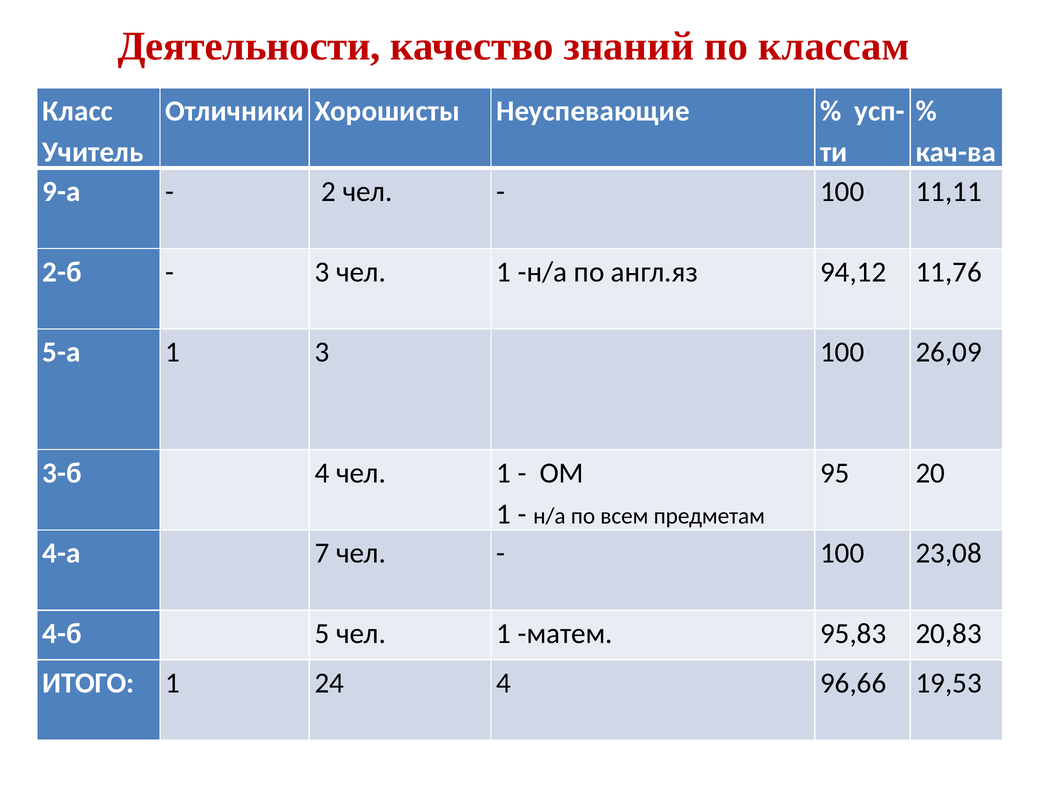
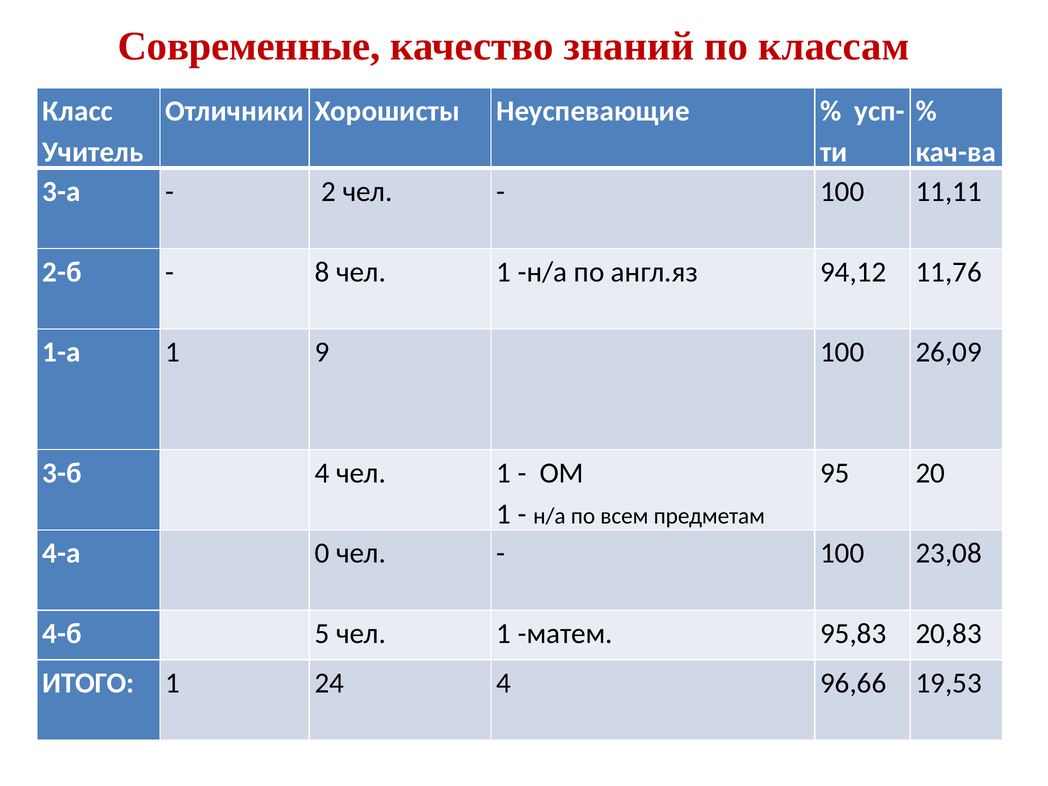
Деятельности: Деятельности -> Современные
9-а: 9-а -> 3-а
3 at (322, 272): 3 -> 8
5-а: 5-а -> 1-а
1 3: 3 -> 9
7: 7 -> 0
